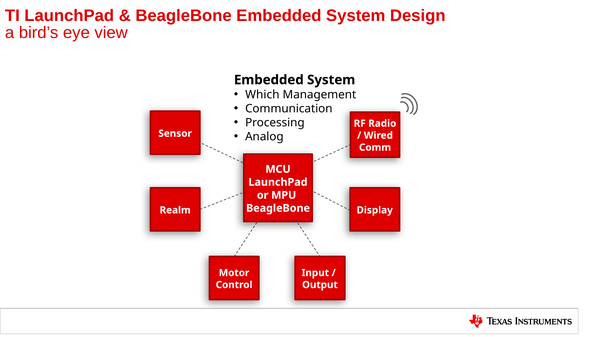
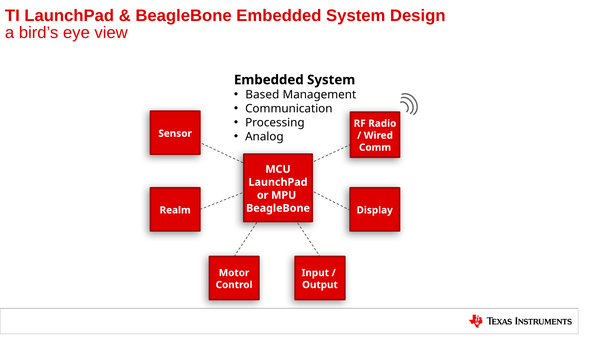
Which: Which -> Based
